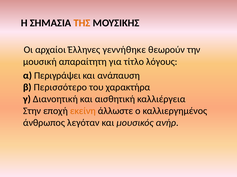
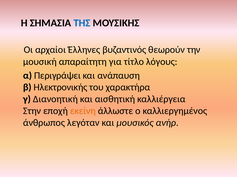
ΤΗΣ colour: orange -> blue
γεννήθηκε: γεννήθηκε -> βυζαντινός
Περισσότερο: Περισσότερο -> Ηλεκτρονικής
